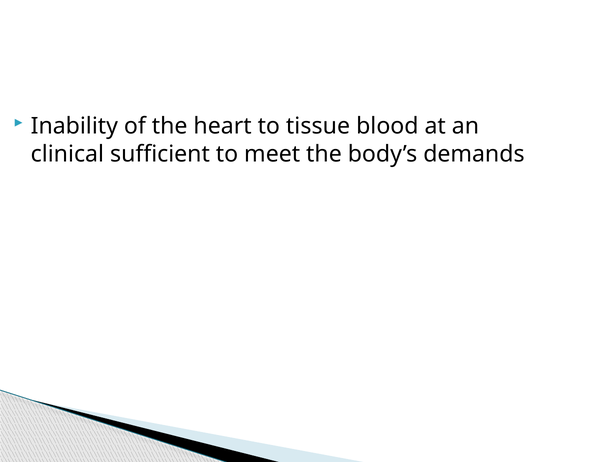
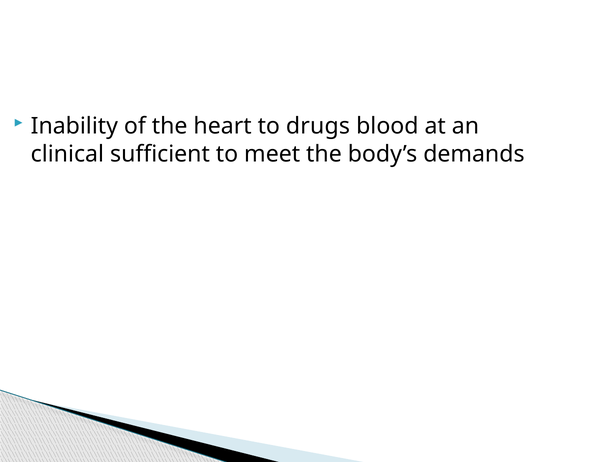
tissue: tissue -> drugs
